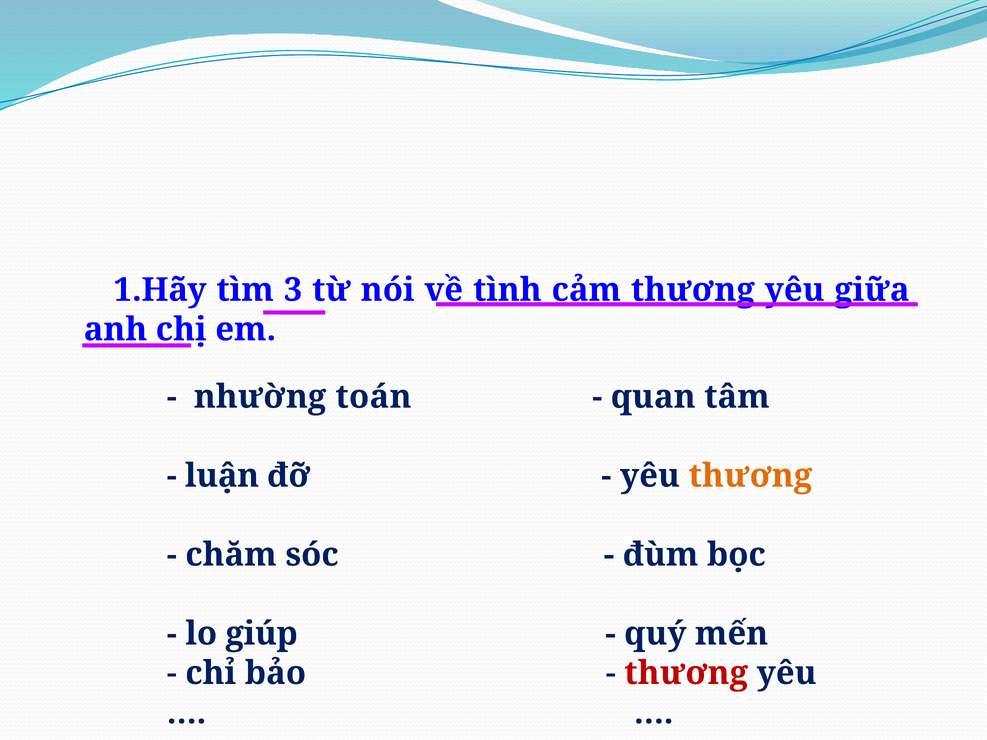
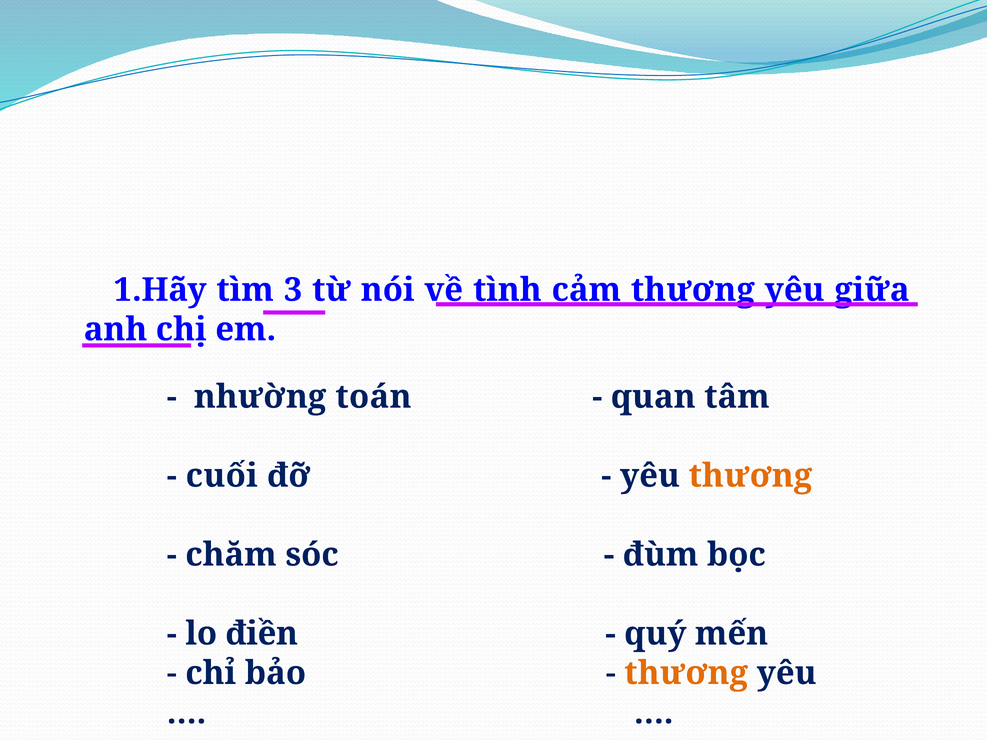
luận: luận -> cuối
giúp: giúp -> điền
thương at (686, 673) colour: red -> orange
